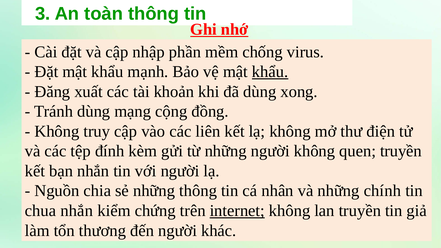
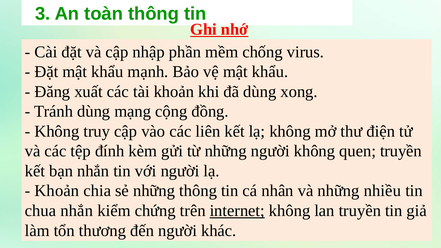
khẩu at (270, 72) underline: present -> none
Nguồn at (57, 191): Nguồn -> Khoản
chính: chính -> nhiều
